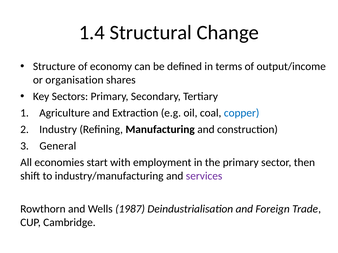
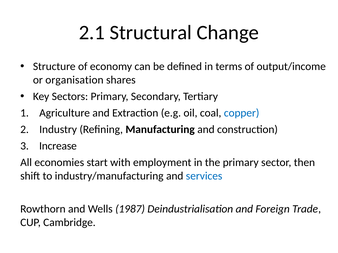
1.4: 1.4 -> 2.1
General: General -> Increase
services colour: purple -> blue
